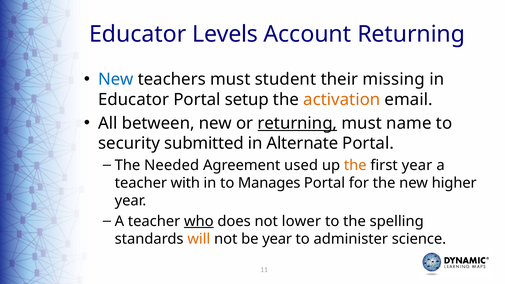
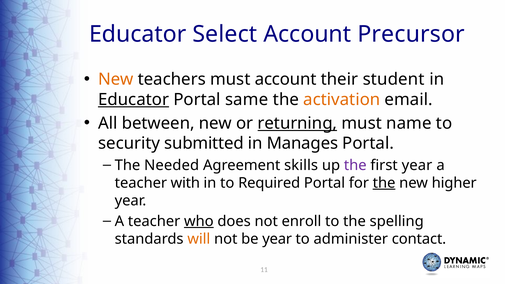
Levels: Levels -> Select
Account Returning: Returning -> Precursor
New at (116, 79) colour: blue -> orange
must student: student -> account
missing: missing -> student
Educator at (134, 100) underline: none -> present
setup: setup -> same
Alternate: Alternate -> Manages
used: used -> skills
the at (355, 165) colour: orange -> purple
Manages: Manages -> Required
the at (384, 183) underline: none -> present
lower: lower -> enroll
science: science -> contact
